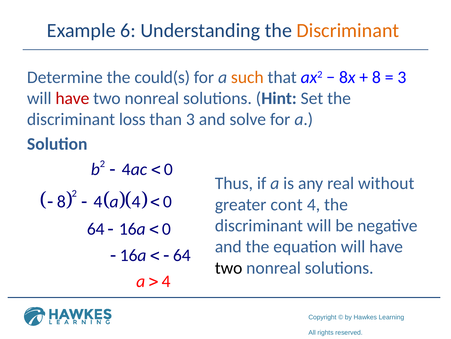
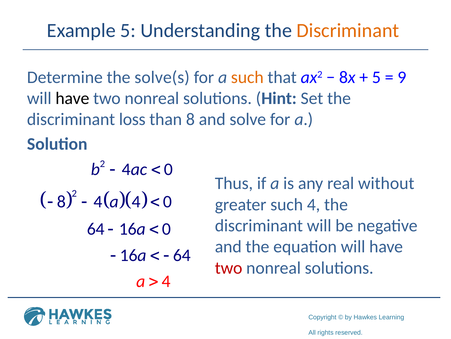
Example 6: 6 -> 5
could(s: could(s -> solve(s
8 at (376, 77): 8 -> 5
3 at (402, 77): 3 -> 9
have at (72, 98) colour: red -> black
than 3: 3 -> 8
greater cont: cont -> such
two at (229, 267) colour: black -> red
